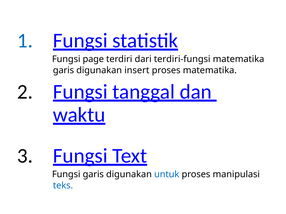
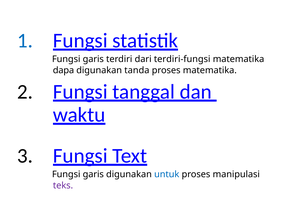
page at (93, 59): page -> garis
garis at (63, 70): garis -> dapa
insert: insert -> tanda
teks colour: blue -> purple
